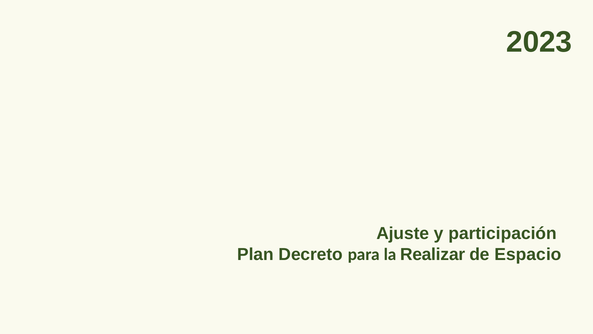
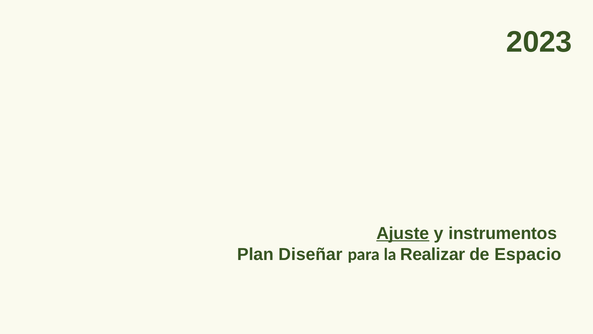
Ajuste underline: none -> present
participación: participación -> instrumentos
Decreto: Decreto -> Diseñar
